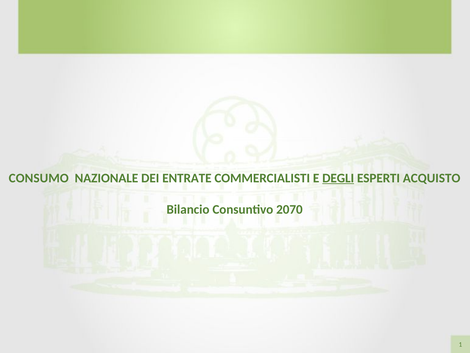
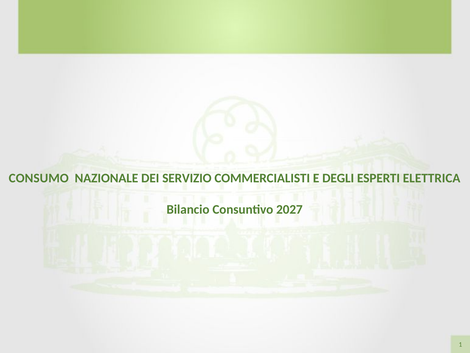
ENTRATE: ENTRATE -> SERVIZIO
DEGLI underline: present -> none
ACQUISTO: ACQUISTO -> ELETTRICA
2070: 2070 -> 2027
